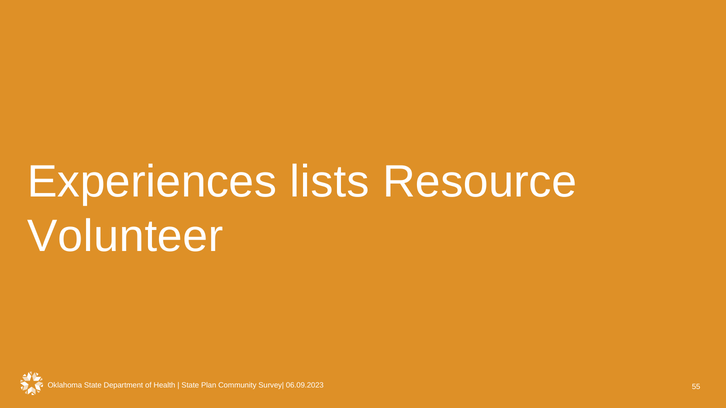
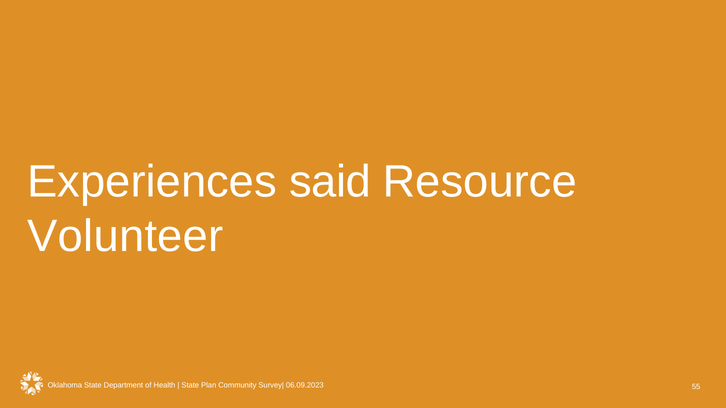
lists: lists -> said
